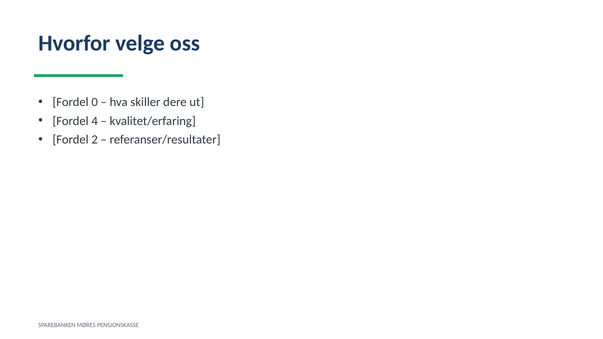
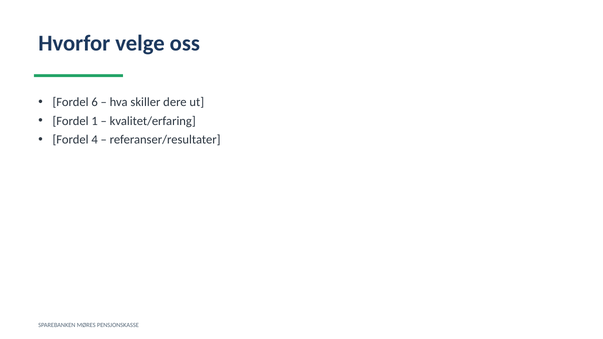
0: 0 -> 6
4: 4 -> 1
2: 2 -> 4
